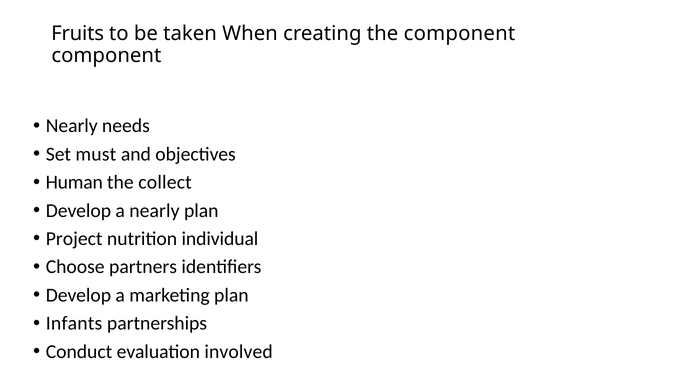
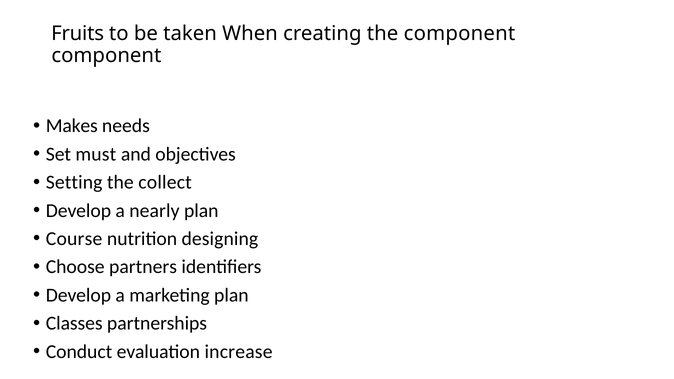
Nearly at (72, 126): Nearly -> Makes
Human: Human -> Setting
Project: Project -> Course
individual: individual -> designing
Infants: Infants -> Classes
involved: involved -> increase
